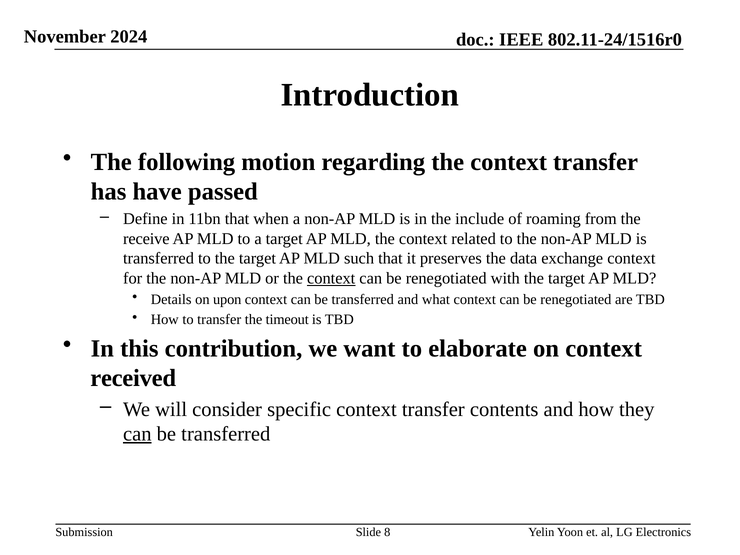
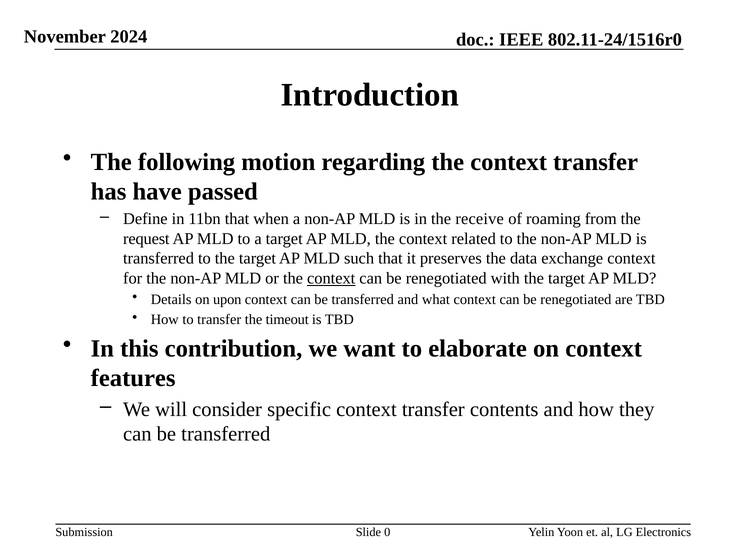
include: include -> receive
receive: receive -> request
received: received -> features
can at (137, 434) underline: present -> none
8: 8 -> 0
